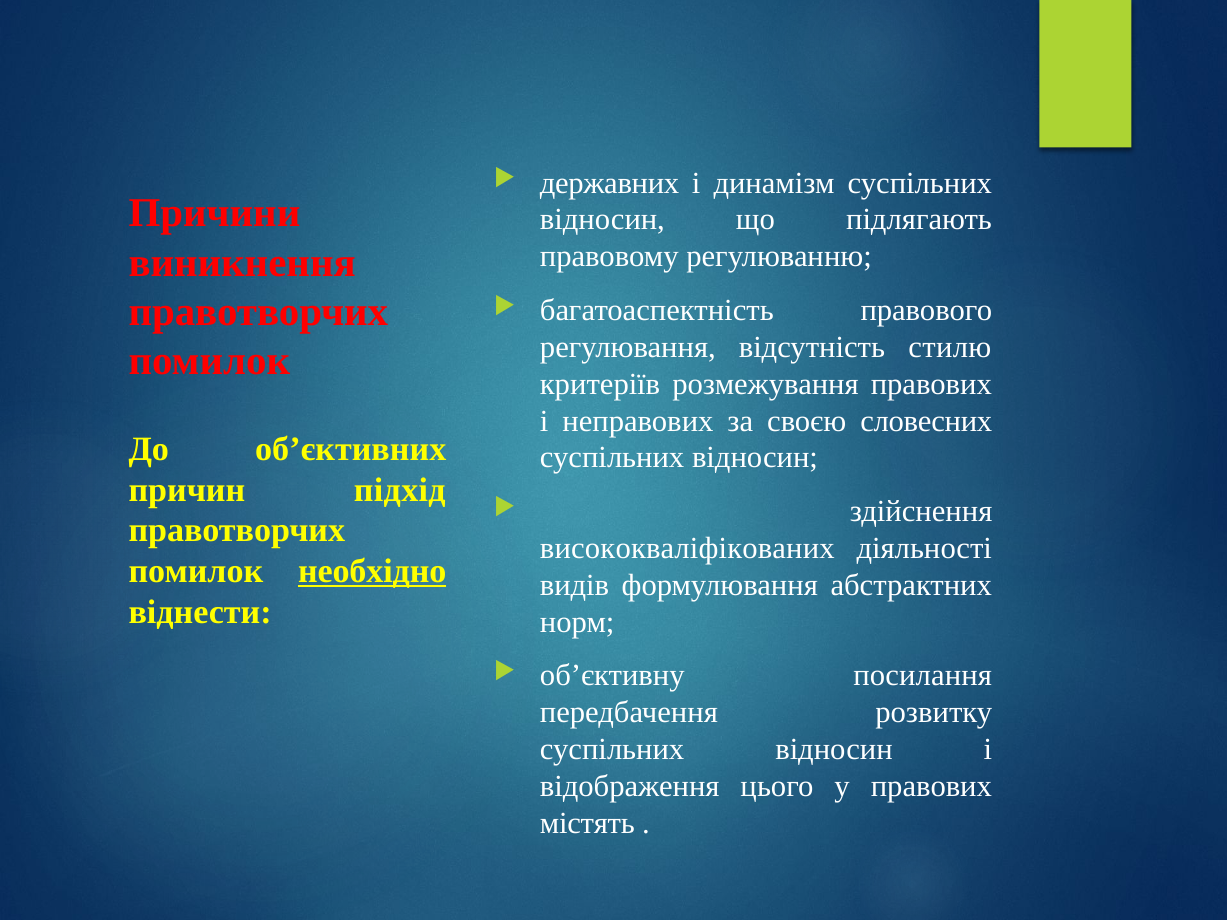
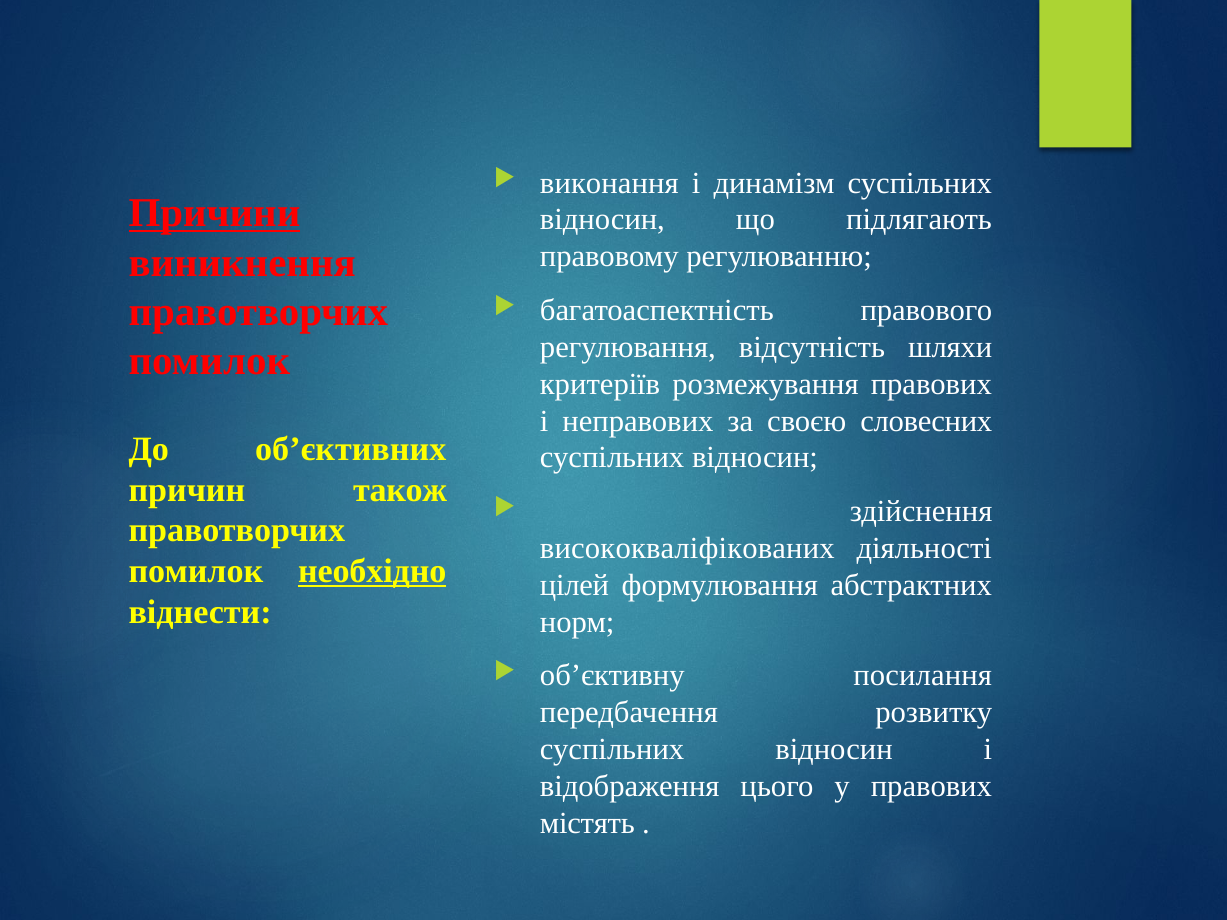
державних: державних -> виконання
Причини underline: none -> present
стилю: стилю -> шляхи
підхід: підхід -> також
видів: видів -> цілей
